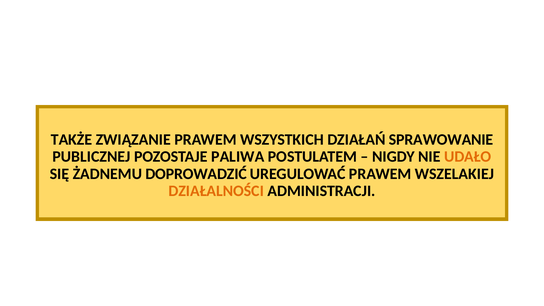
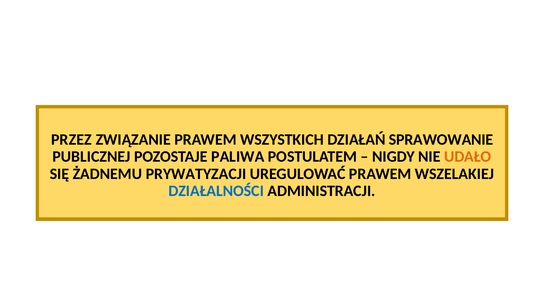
TAKŻE: TAKŻE -> PRZEZ
DOPROWADZIĆ: DOPROWADZIĆ -> PRYWATYZACJI
DZIAŁALNOŚCI colour: orange -> blue
